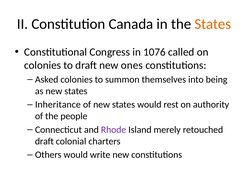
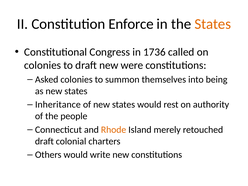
Canada: Canada -> Enforce
1076: 1076 -> 1736
ones: ones -> were
Rhode colour: purple -> orange
